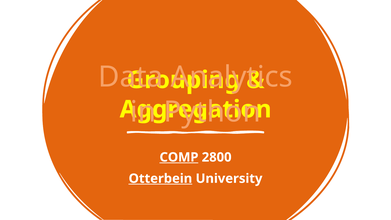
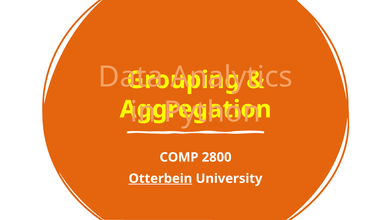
COMP underline: present -> none
